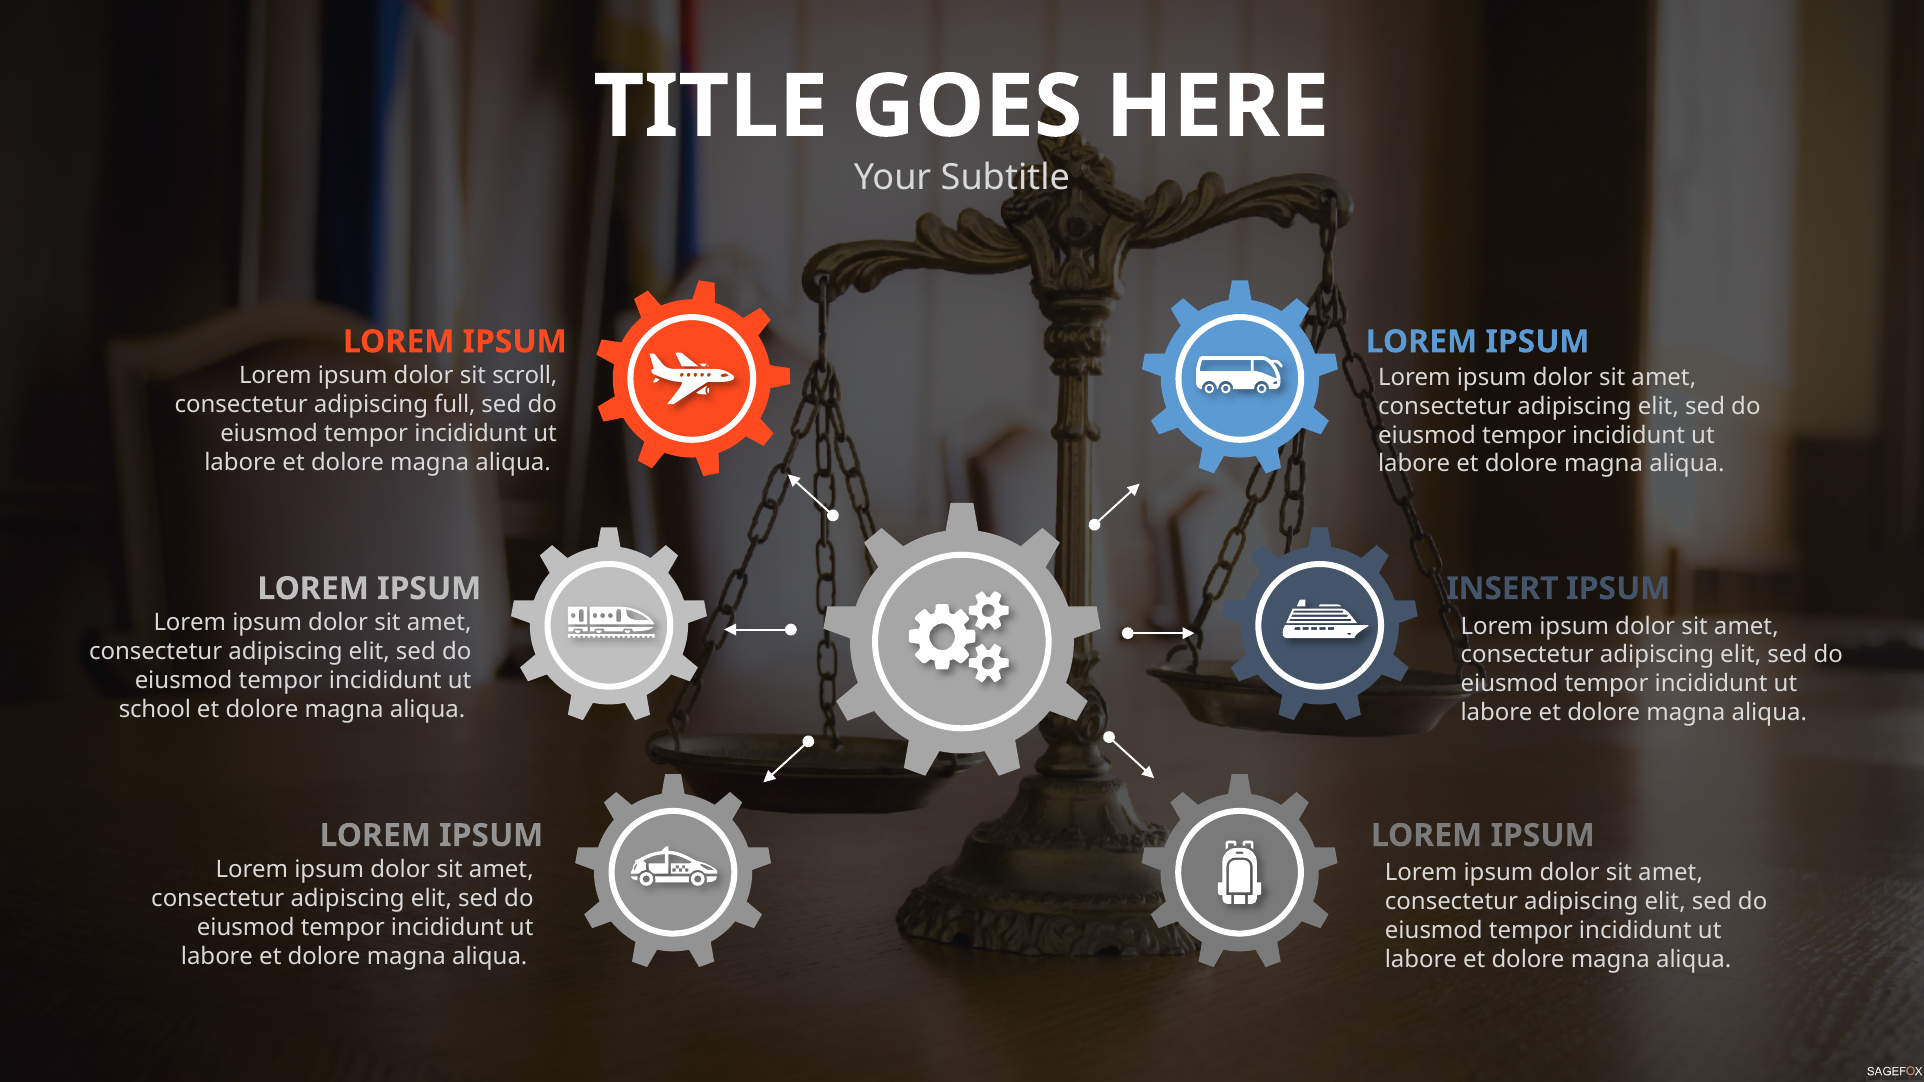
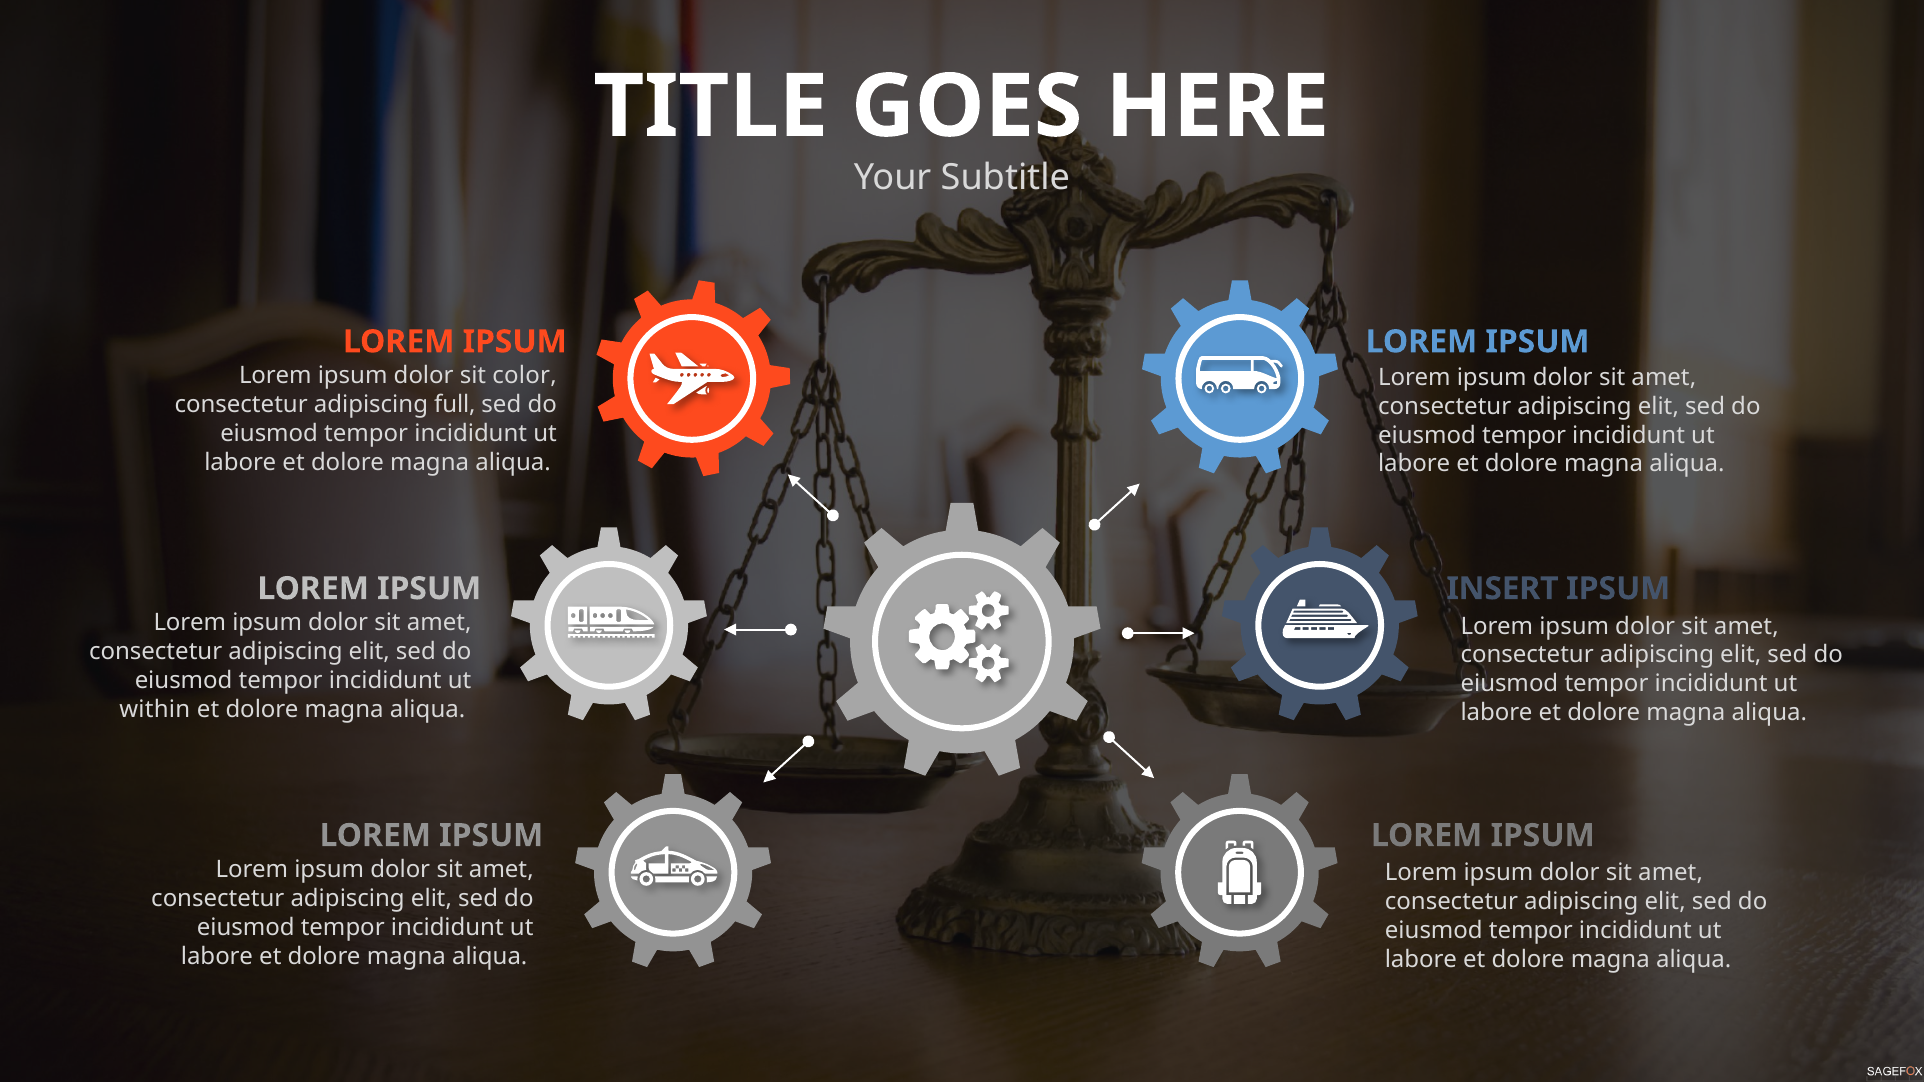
scroll: scroll -> color
school: school -> within
